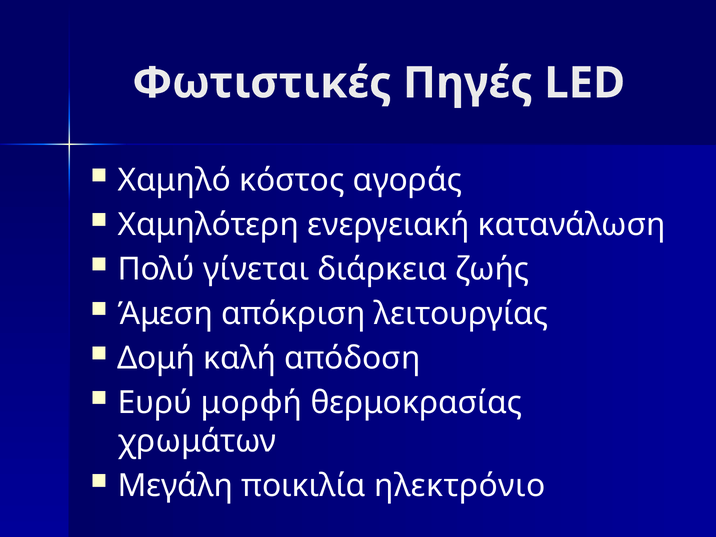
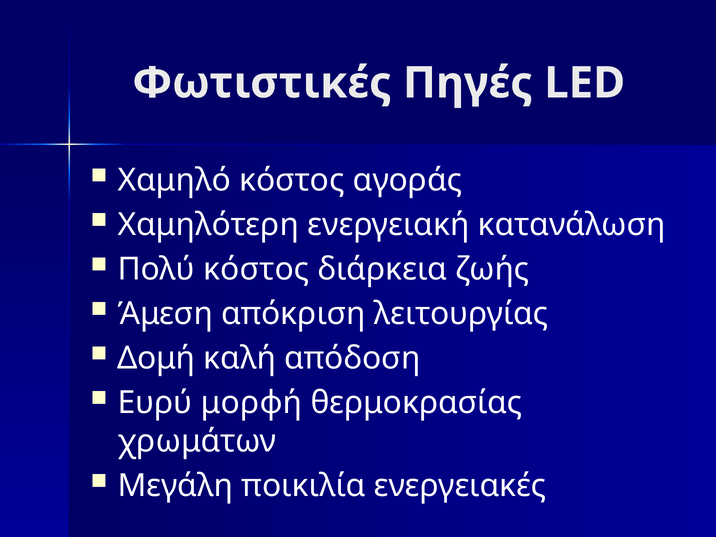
Πολύ γίνεται: γίνεται -> κόστος
ηλεκτρόνιο: ηλεκτρόνιο -> ενεργειακές
